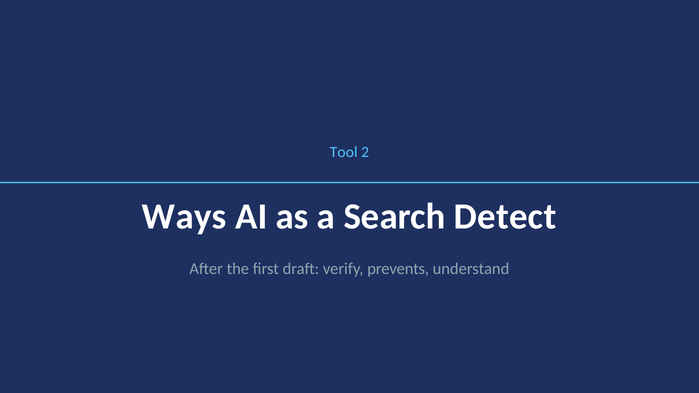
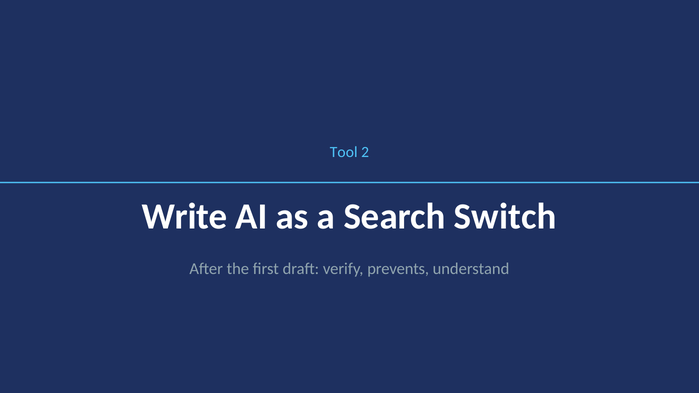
Ways: Ways -> Write
Detect: Detect -> Switch
